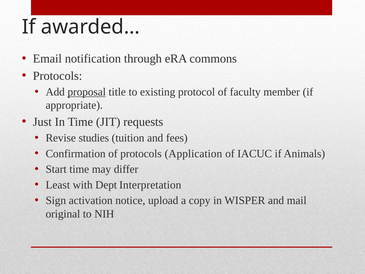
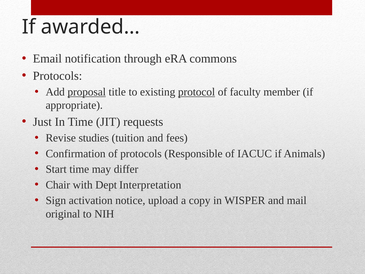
protocol underline: none -> present
Application: Application -> Responsible
Least: Least -> Chair
